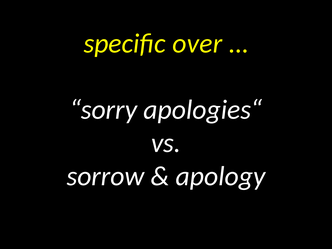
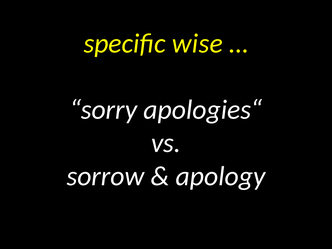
over: over -> wise
